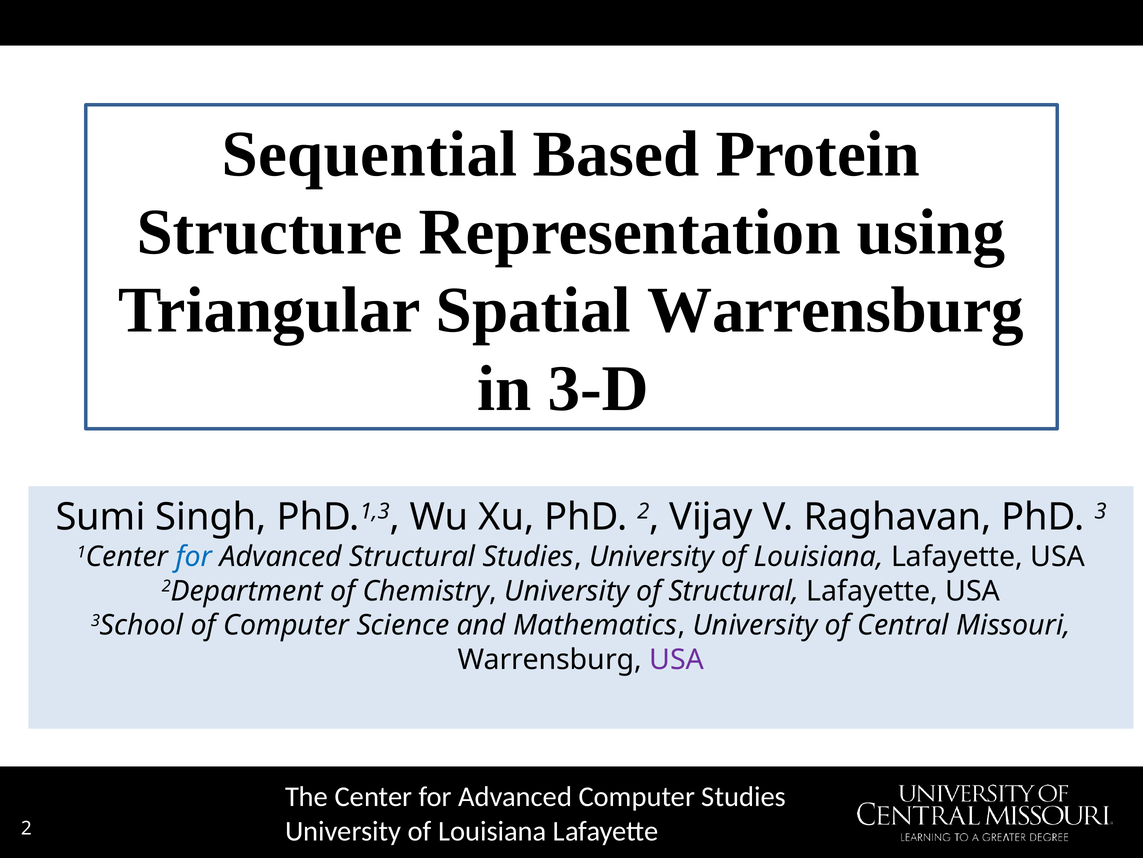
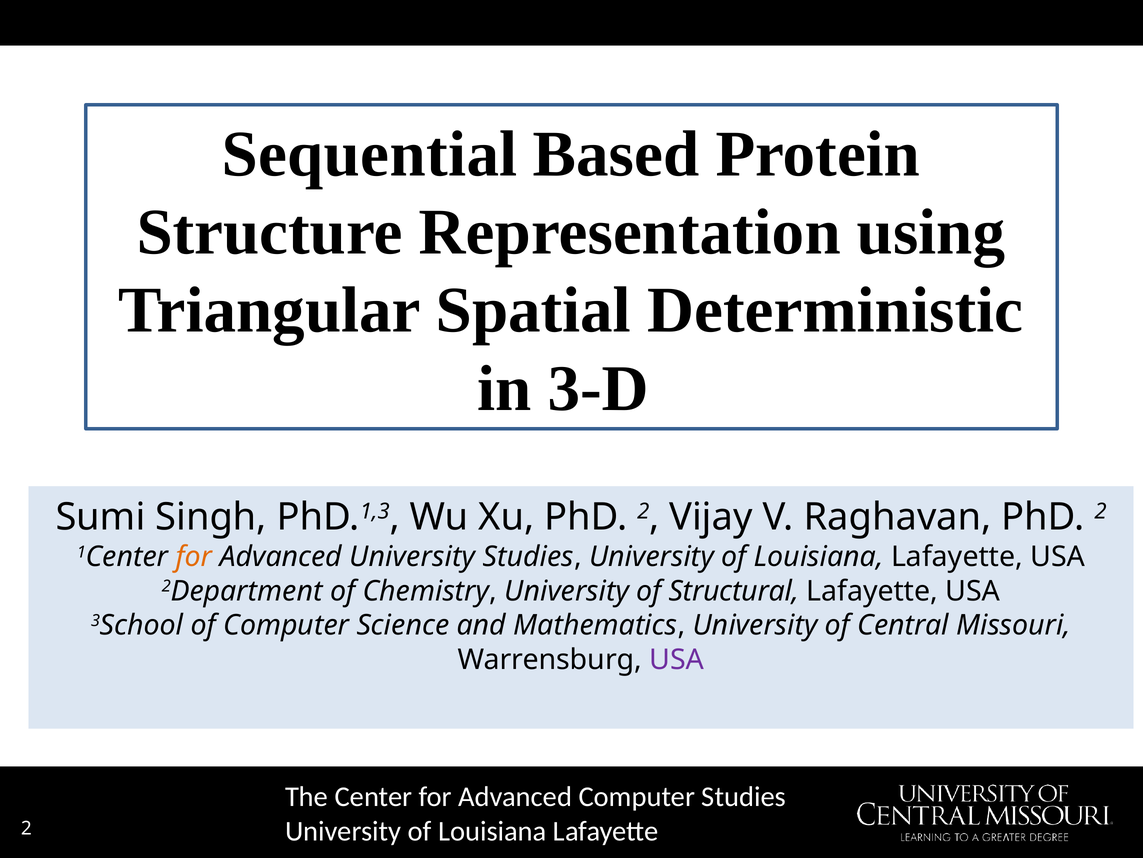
Spatial Warrensburg: Warrensburg -> Deterministic
Raghavan PhD 3: 3 -> 2
for at (194, 556) colour: blue -> orange
Advanced Structural: Structural -> University
